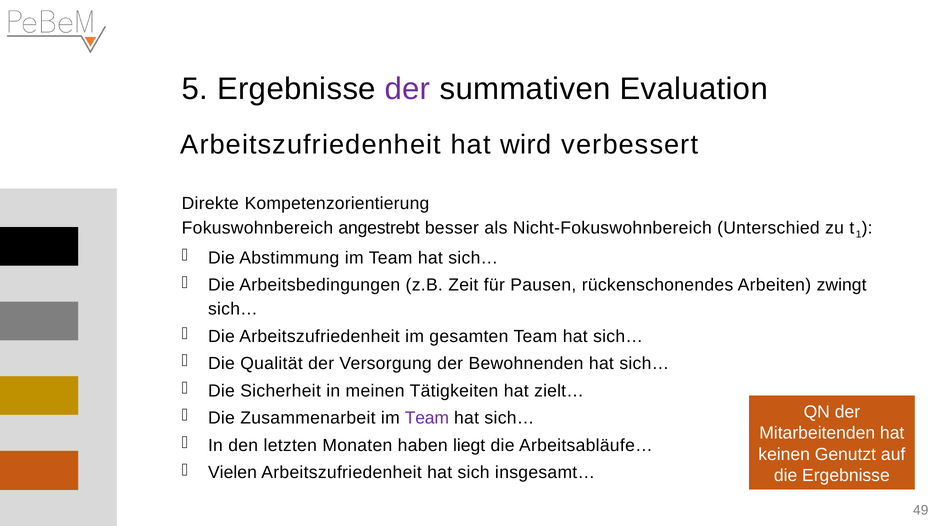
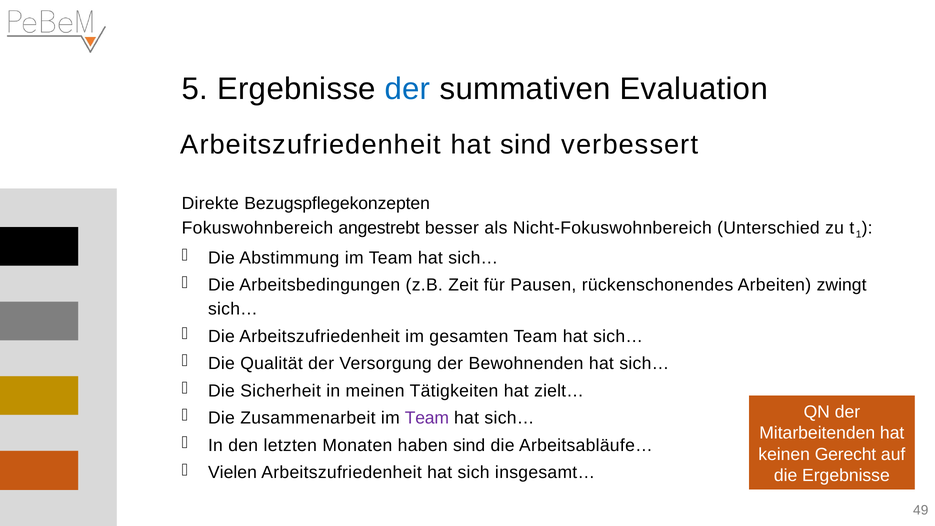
der at (408, 89) colour: purple -> blue
hat wird: wird -> sind
Kompetenzorientierung: Kompetenzorientierung -> Bezugspflegekonzepten
haben liegt: liegt -> sind
Genutzt: Genutzt -> Gerecht
